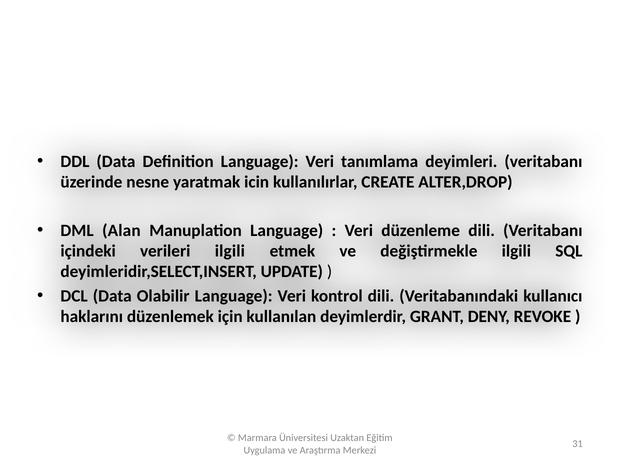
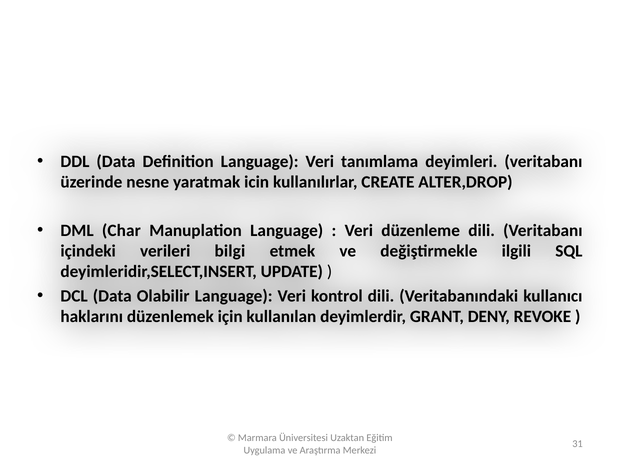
Alan: Alan -> Char
verileri ilgili: ilgili -> bilgi
